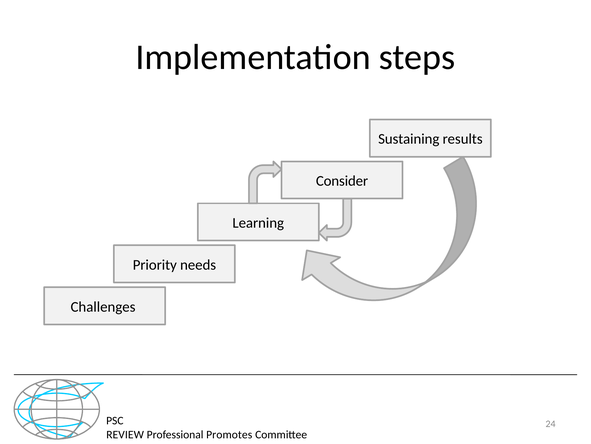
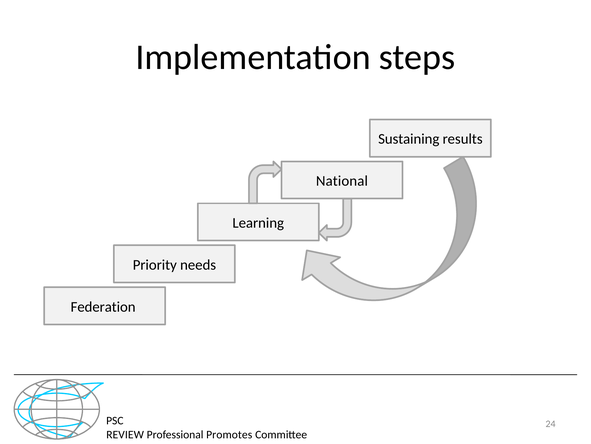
Consider: Consider -> National
Challenges: Challenges -> Federation
